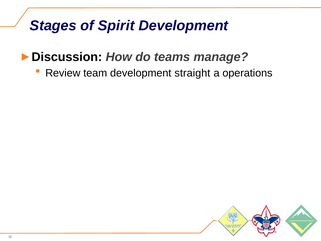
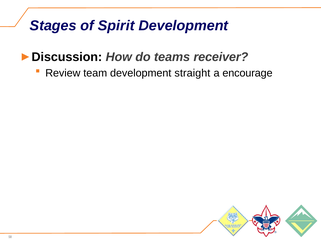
manage: manage -> receiver
operations: operations -> encourage
